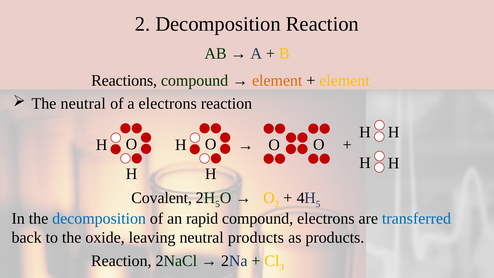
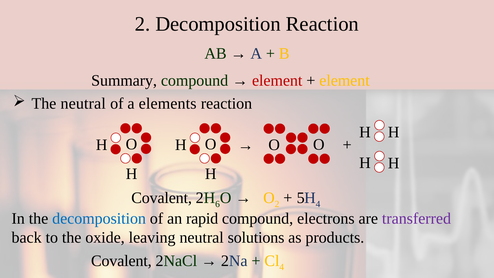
Reactions: Reactions -> Summary
element at (277, 81) colour: orange -> red
a electrons: electrons -> elements
5 at (218, 204): 5 -> 6
4: 4 -> 5
5 at (318, 204): 5 -> 4
transferred colour: blue -> purple
neutral products: products -> solutions
Reaction at (121, 261): Reaction -> Covalent
3 at (282, 267): 3 -> 4
